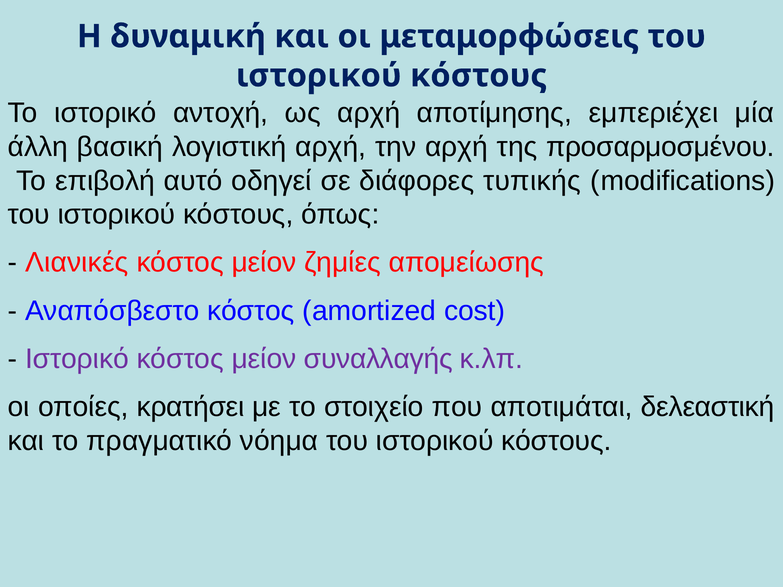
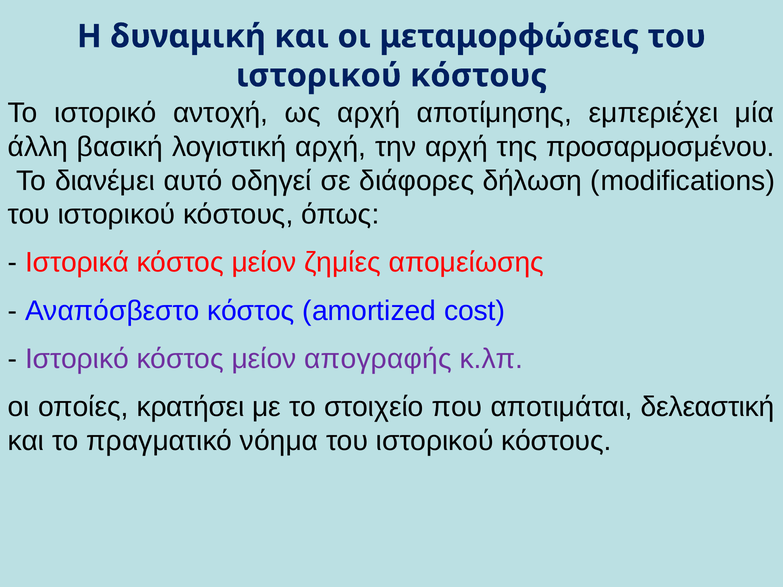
επιβολή: επιβολή -> διανέμει
τυπικής: τυπικής -> δήλωση
Λιανικές: Λιανικές -> Ιστορικά
συναλλαγής: συναλλαγής -> απογραφής
